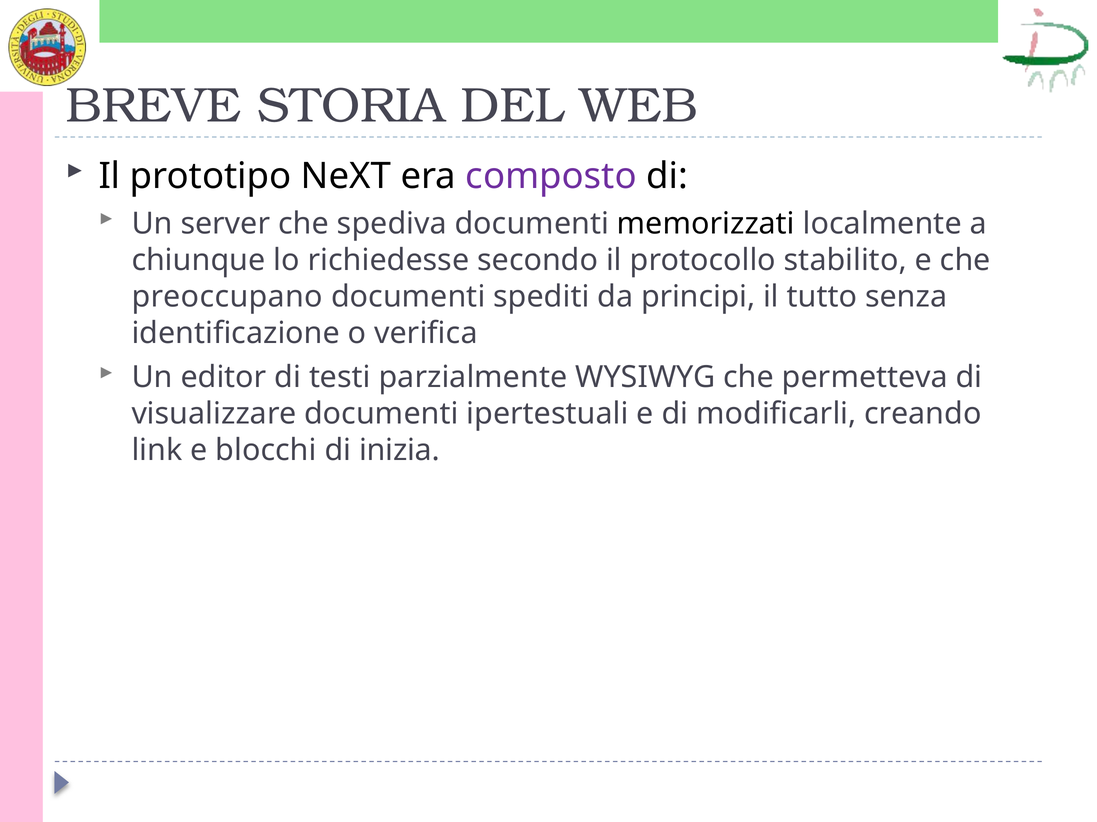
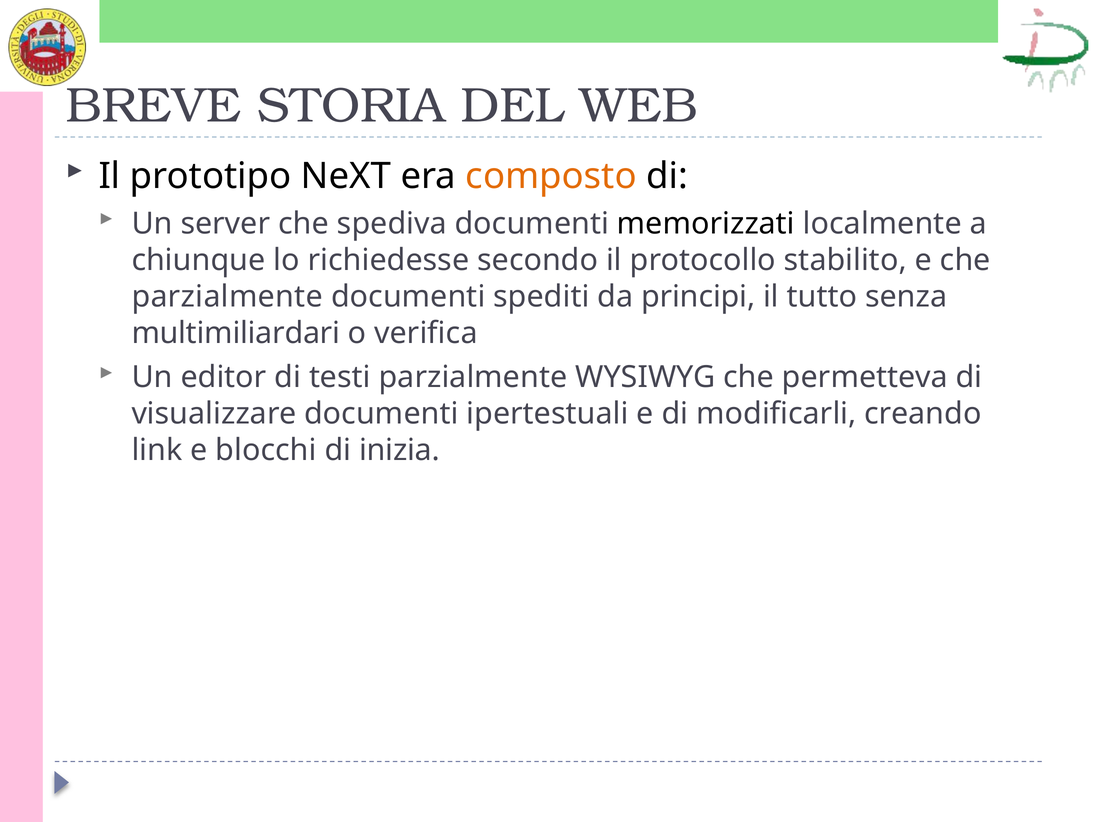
composto colour: purple -> orange
preoccupano at (227, 297): preoccupano -> parzialmente
identificazione: identificazione -> multimiliardari
